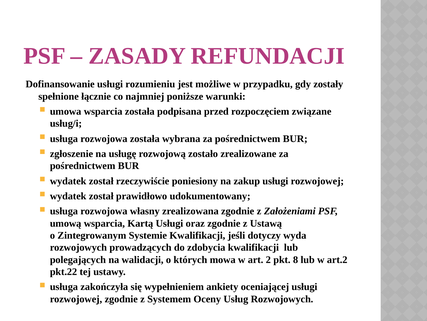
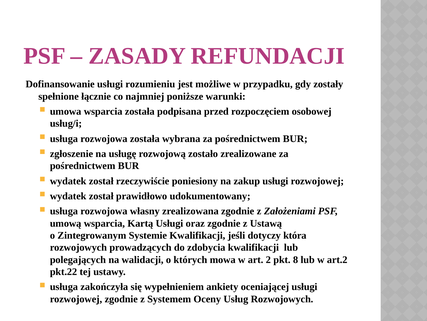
związane: związane -> osobowej
wyda: wyda -> która
